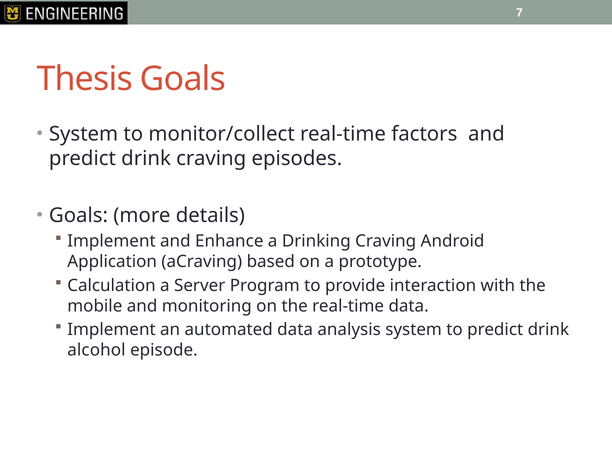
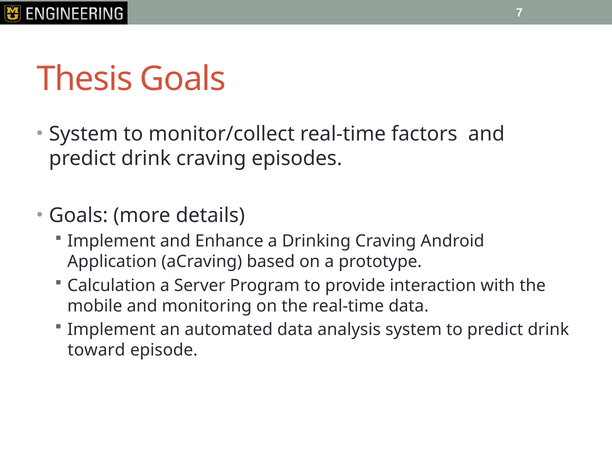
alcohol: alcohol -> toward
